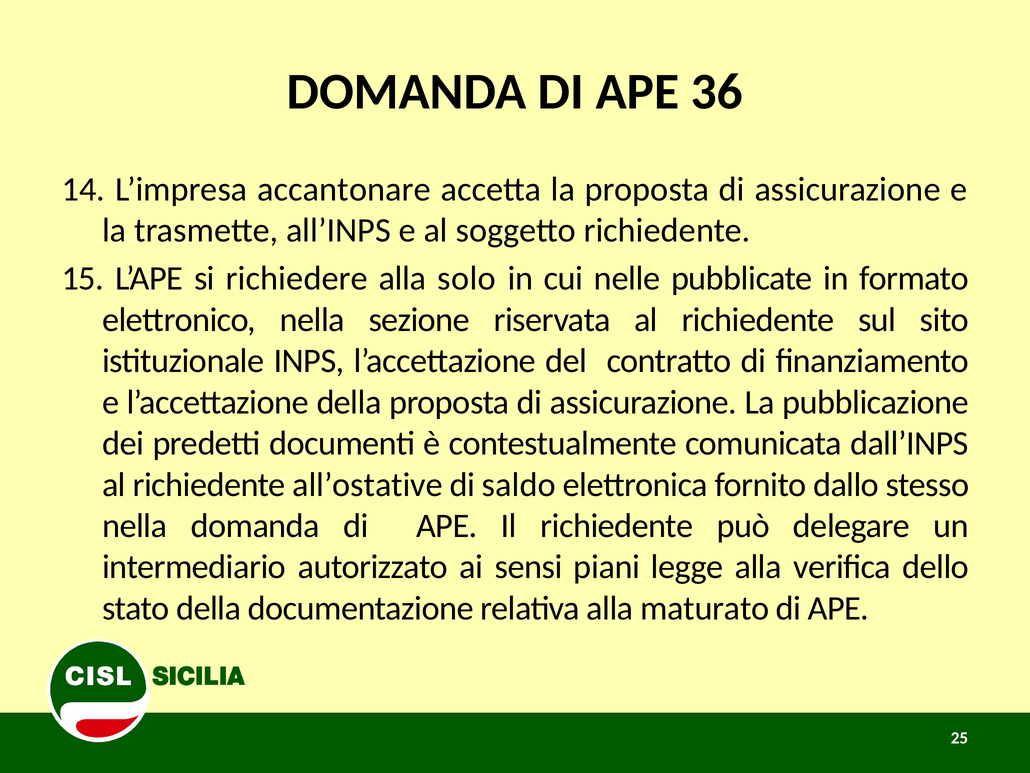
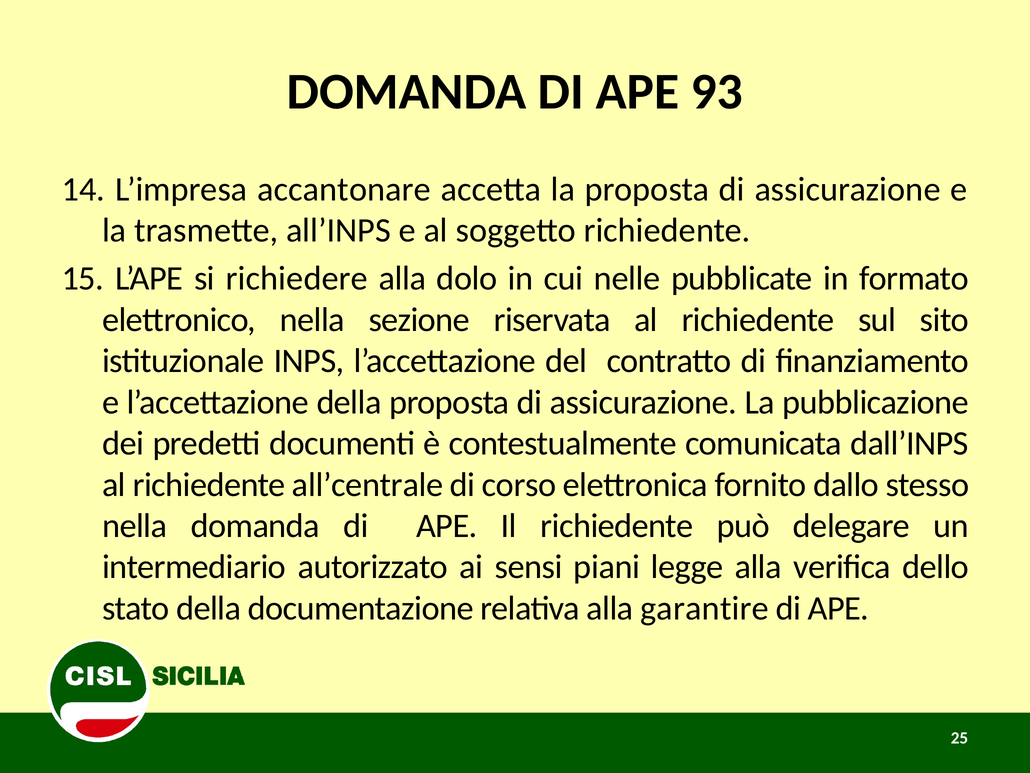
36: 36 -> 93
solo: solo -> dolo
all’ostative: all’ostative -> all’centrale
saldo: saldo -> corso
maturato: maturato -> garantire
